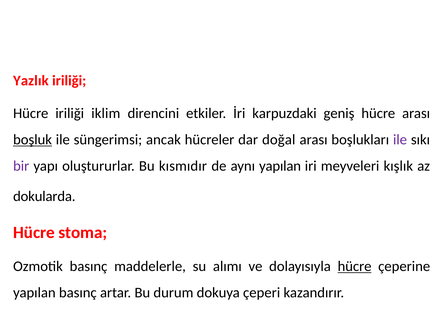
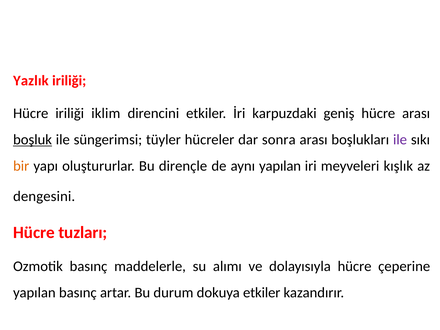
ancak: ancak -> tüyler
doğal: doğal -> sonra
bir colour: purple -> orange
kısmıdır: kısmıdır -> dirençle
dokularda: dokularda -> dengesini
stoma: stoma -> tuzları
hücre at (355, 266) underline: present -> none
dokuya çeperi: çeperi -> etkiler
